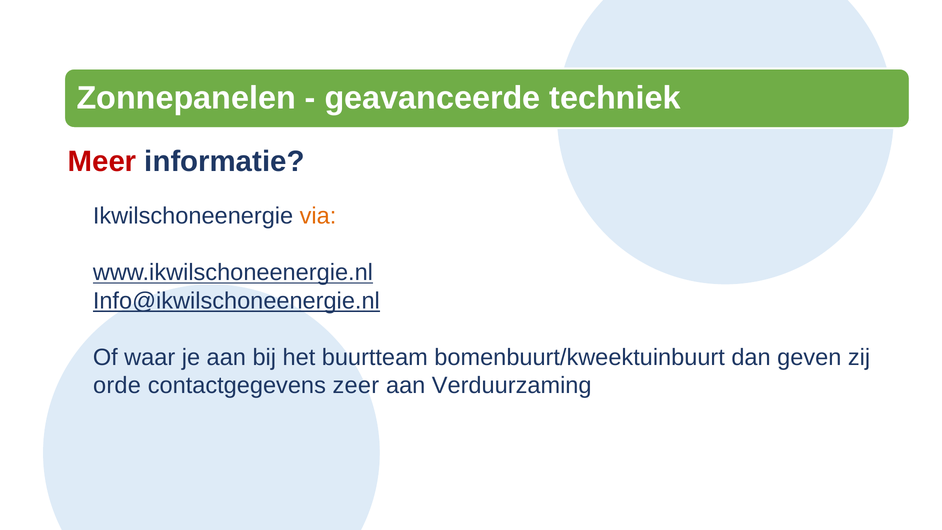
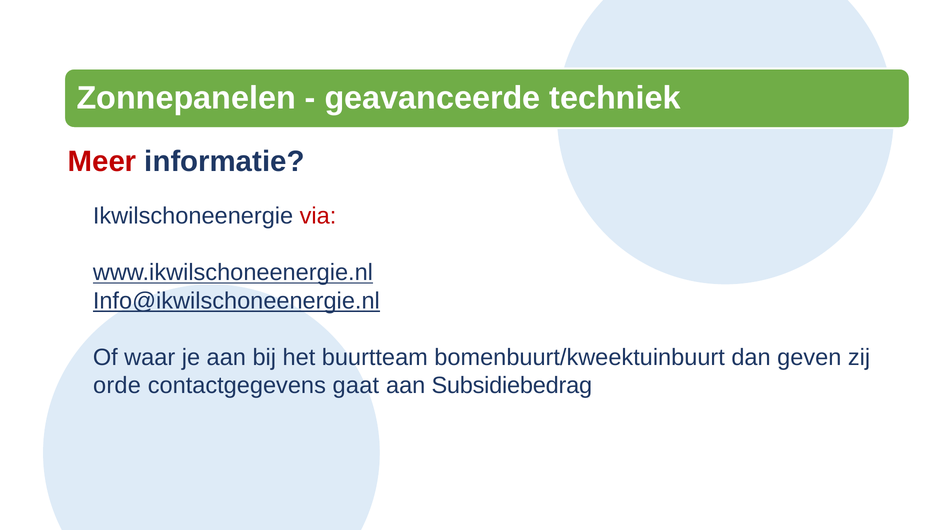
via colour: orange -> red
zeer: zeer -> gaat
Verduurzaming: Verduurzaming -> Subsidiebedrag
